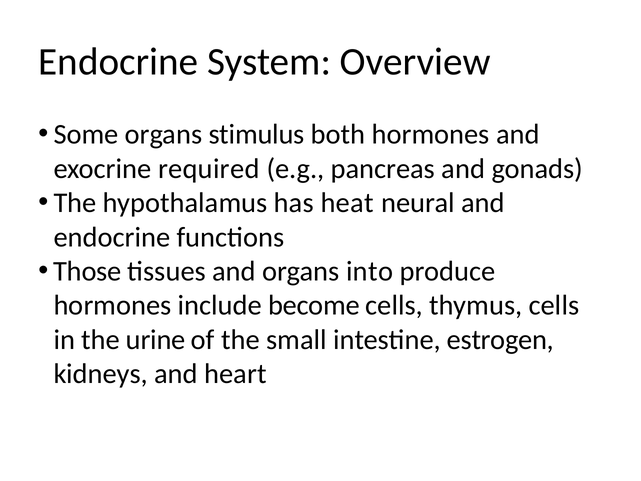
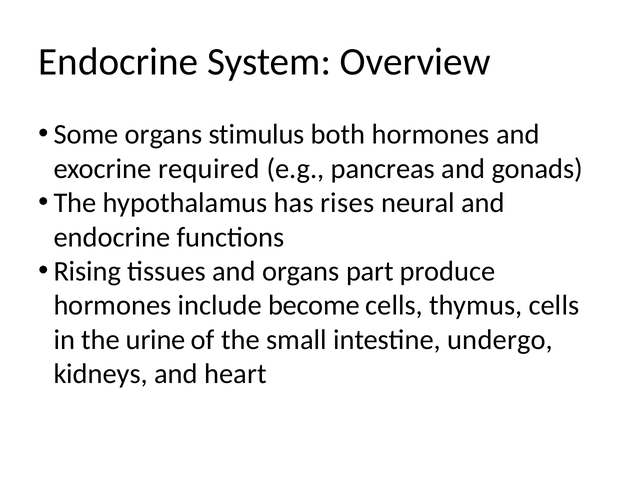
heat: heat -> rises
Those: Those -> Rising
into: into -> part
estrogen: estrogen -> undergo
